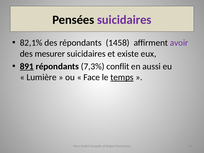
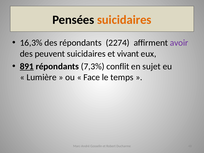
suicidaires at (124, 20) colour: purple -> orange
82,1%: 82,1% -> 16,3%
1458: 1458 -> 2274
mesurer: mesurer -> peuvent
existe: existe -> vivant
aussi: aussi -> sujet
temps underline: present -> none
